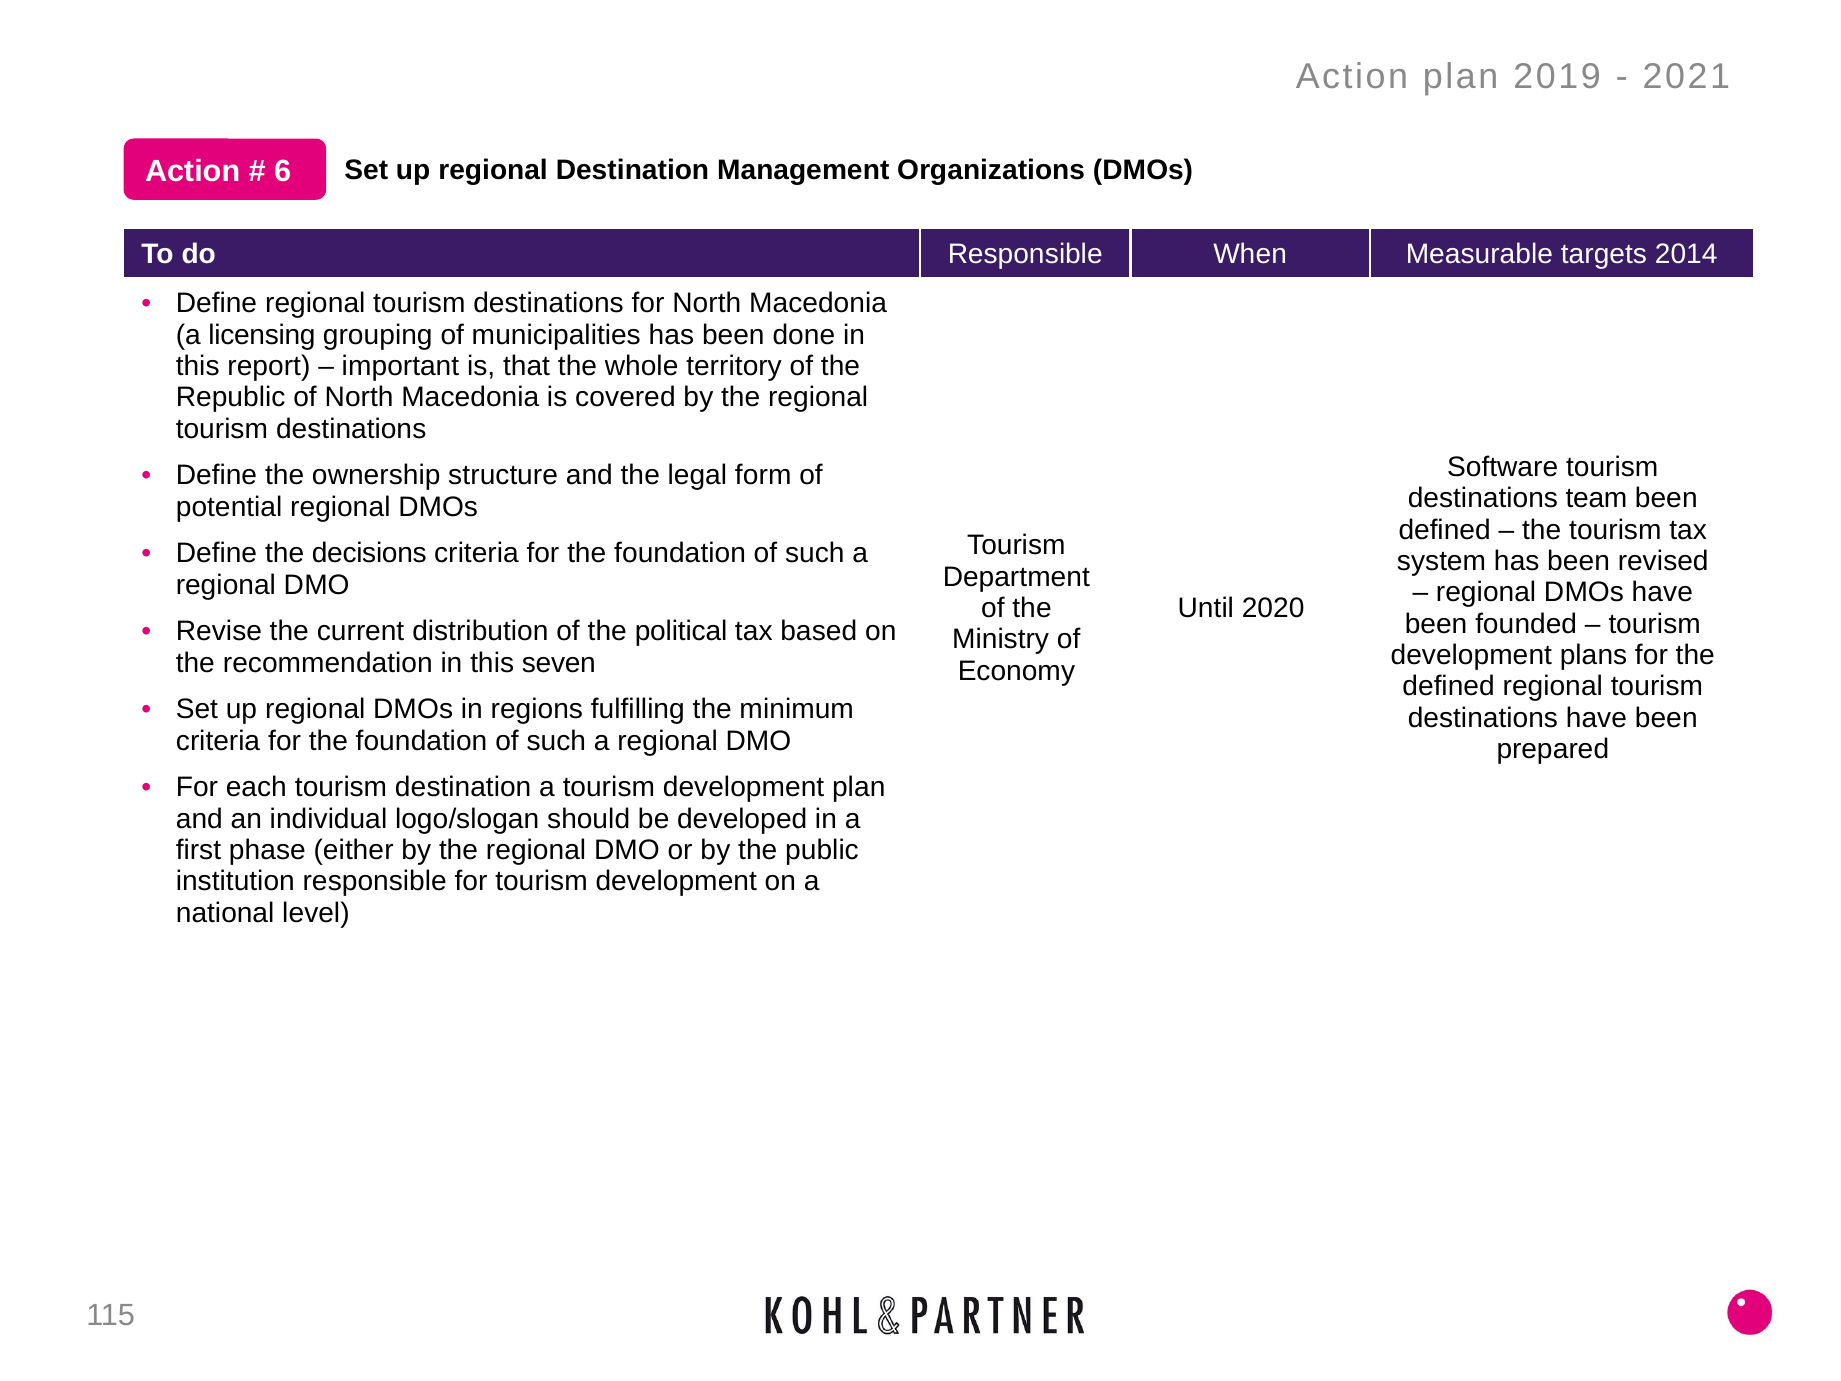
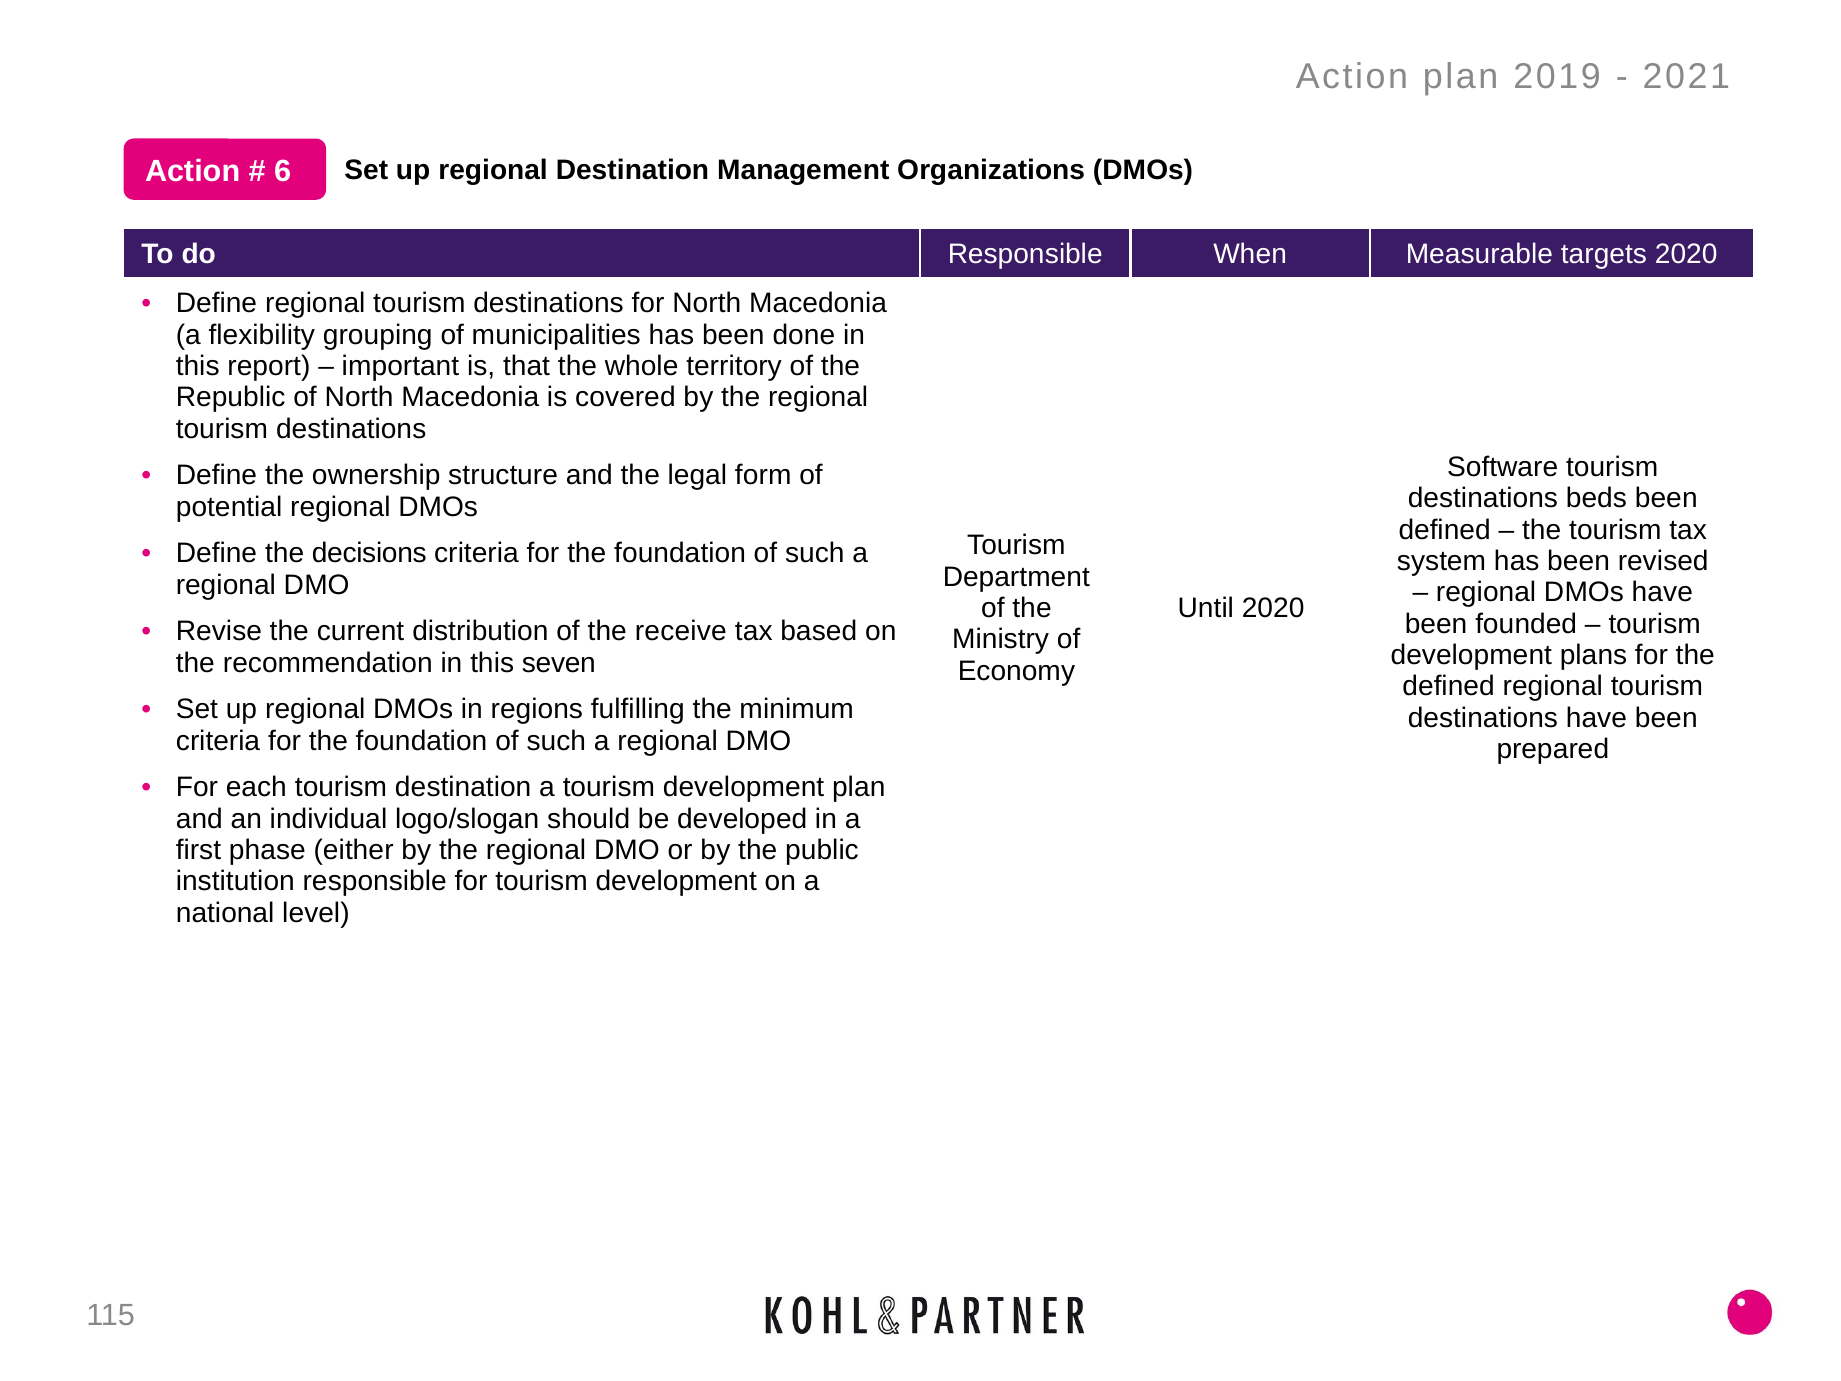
targets 2014: 2014 -> 2020
licensing: licensing -> flexibility
team: team -> beds
political: political -> receive
